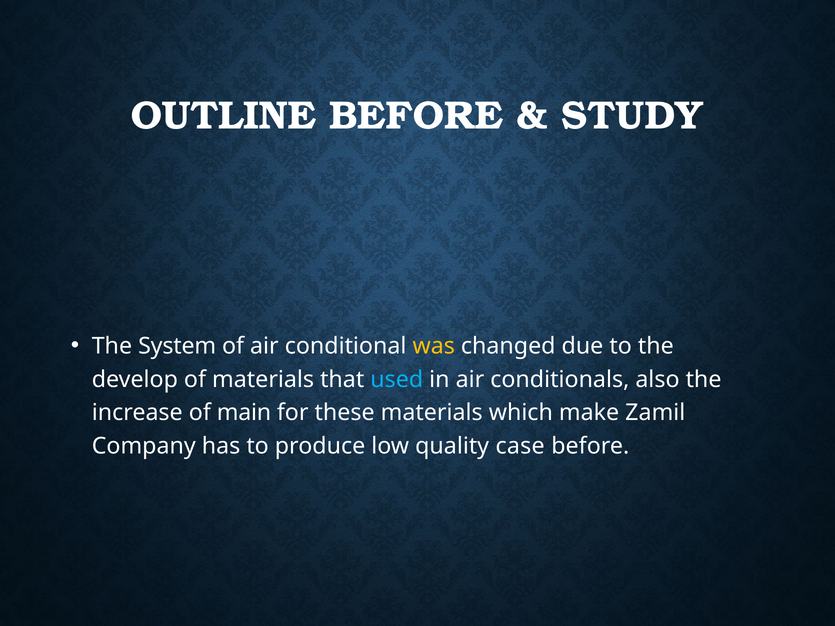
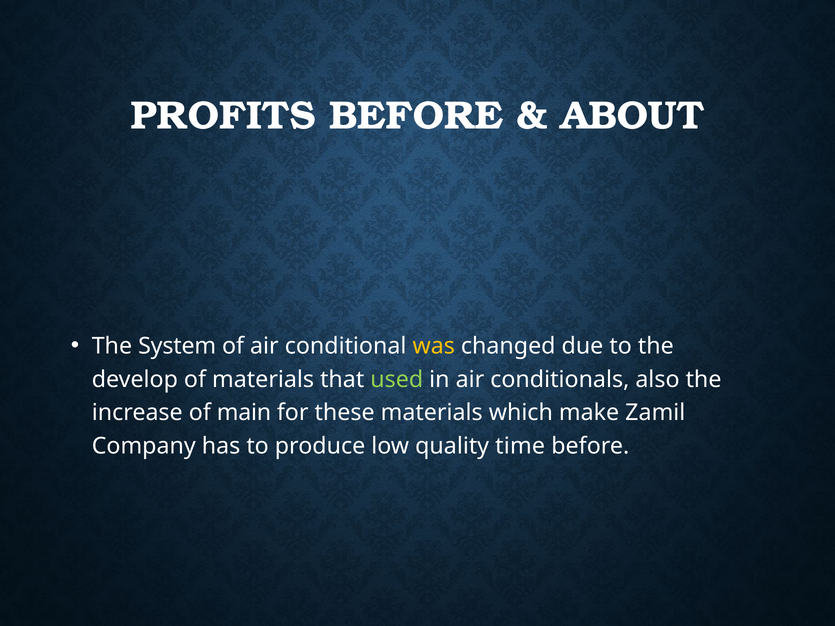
OUTLINE: OUTLINE -> PROFITS
STUDY: STUDY -> ABOUT
used colour: light blue -> light green
case: case -> time
